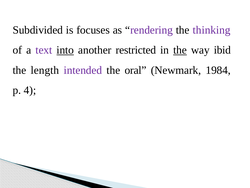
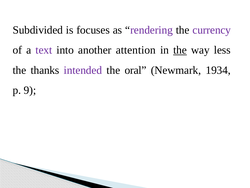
thinking: thinking -> currency
into underline: present -> none
restricted: restricted -> attention
ibid: ibid -> less
length: length -> thanks
1984: 1984 -> 1934
4: 4 -> 9
